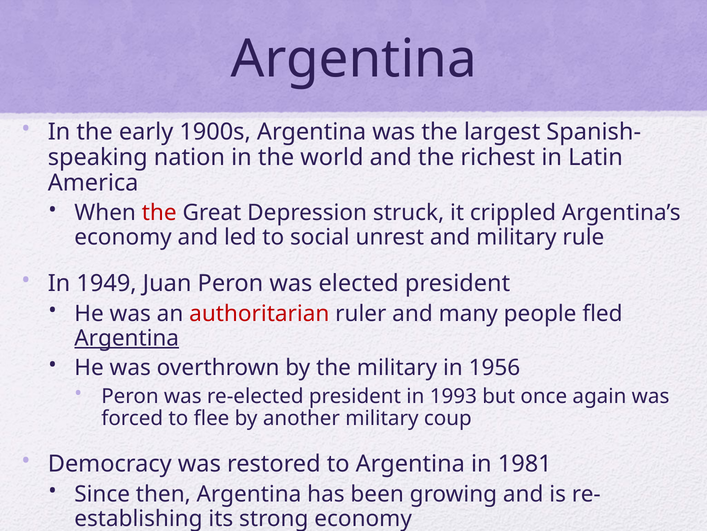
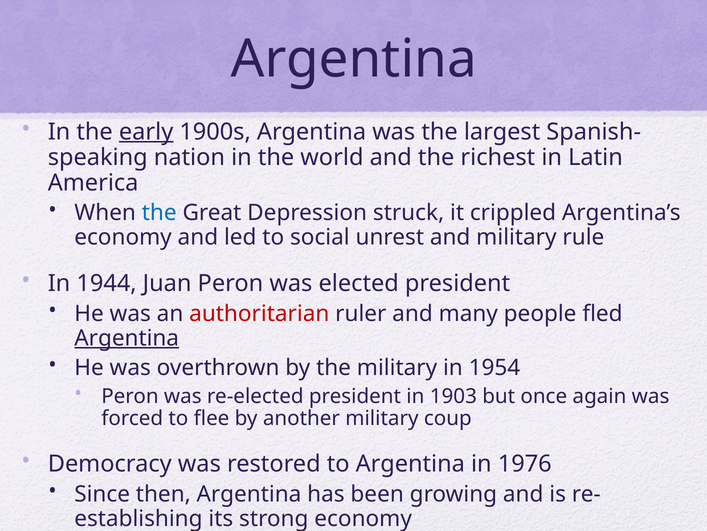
early underline: none -> present
the at (159, 213) colour: red -> blue
1949: 1949 -> 1944
1956: 1956 -> 1954
1993: 1993 -> 1903
1981: 1981 -> 1976
